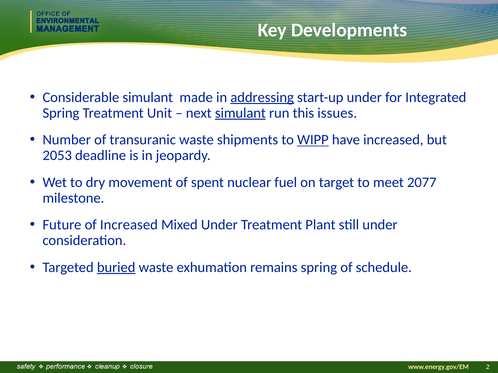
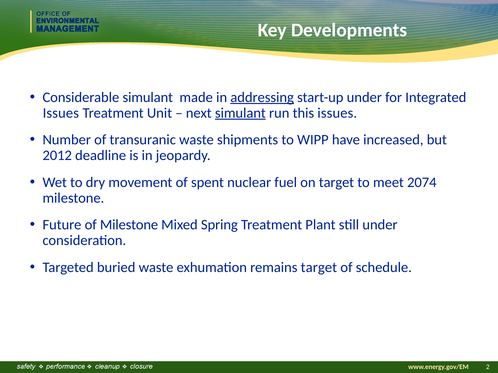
Spring at (61, 113): Spring -> Issues
WIPP underline: present -> none
2053: 2053 -> 2012
2077: 2077 -> 2074
of Increased: Increased -> Milestone
Mixed Under: Under -> Spring
buried underline: present -> none
remains spring: spring -> target
